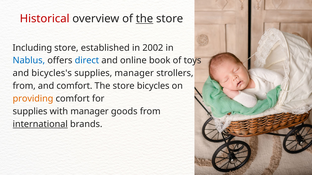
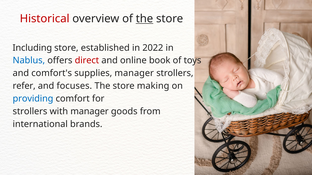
2002: 2002 -> 2022
direct colour: blue -> red
bicycles's: bicycles's -> comfort's
from at (24, 86): from -> refer
and comfort: comfort -> focuses
bicycles: bicycles -> making
providing colour: orange -> blue
supplies at (30, 112): supplies -> strollers
international underline: present -> none
